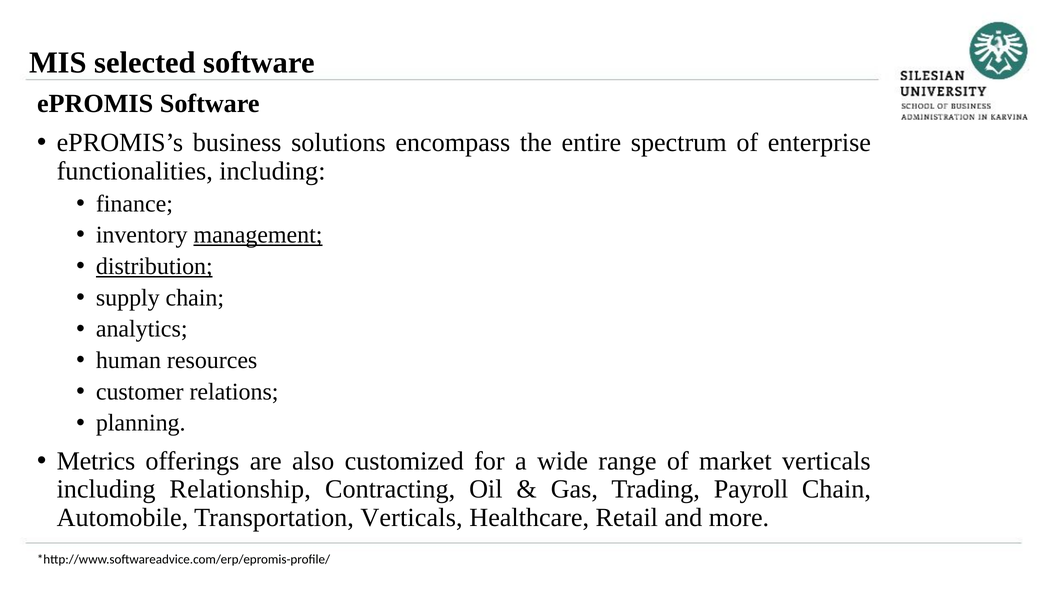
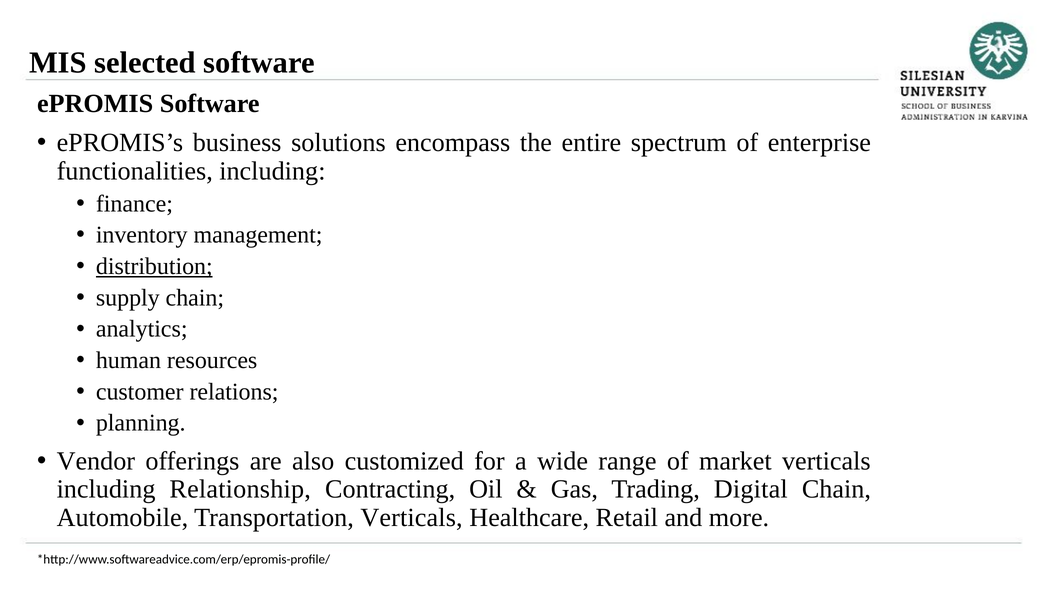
management underline: present -> none
Metrics: Metrics -> Vendor
Payroll: Payroll -> Digital
